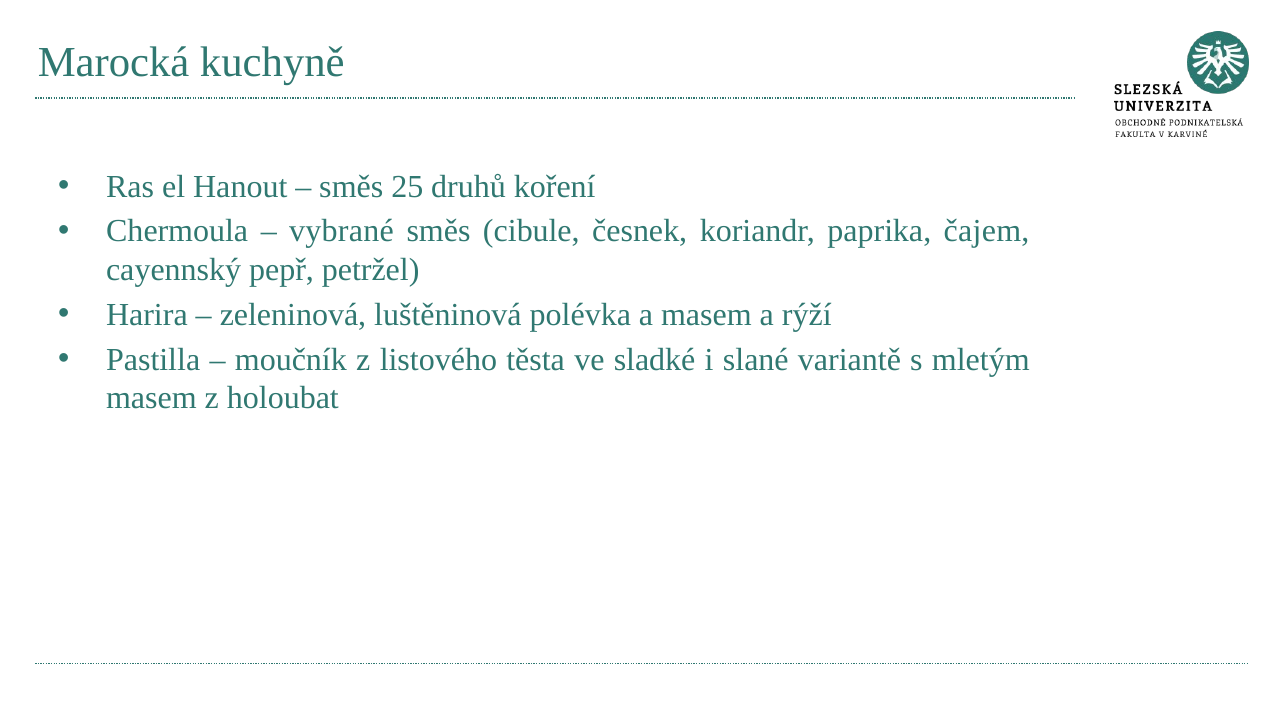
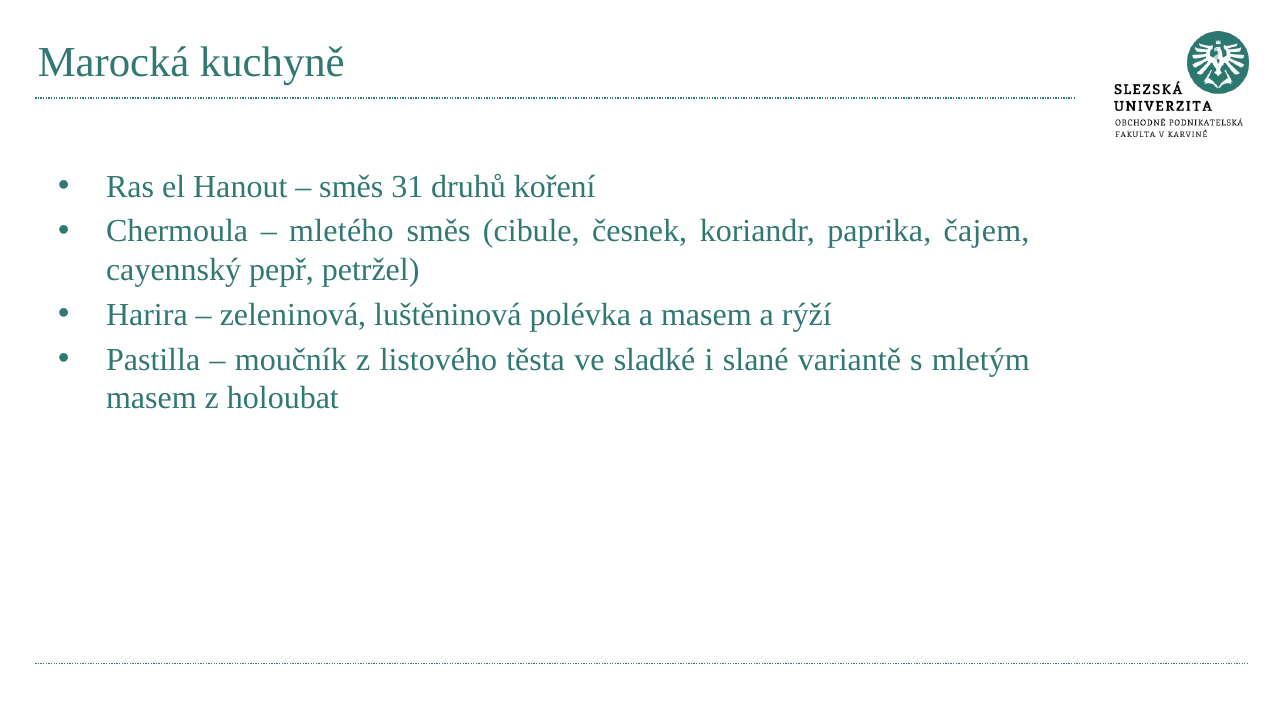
25: 25 -> 31
vybrané: vybrané -> mletého
